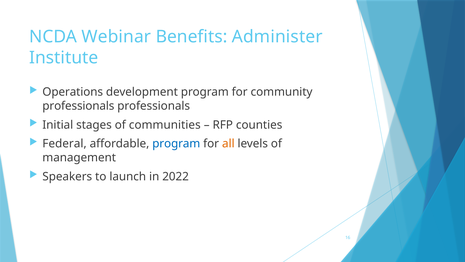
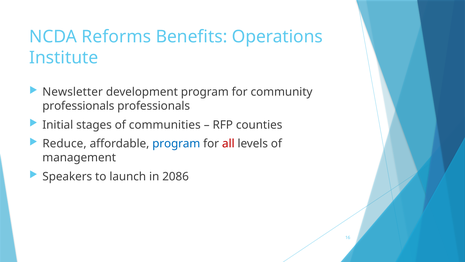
Webinar: Webinar -> Reforms
Administer: Administer -> Operations
Operations: Operations -> Newsletter
Federal: Federal -> Reduce
all colour: orange -> red
2022: 2022 -> 2086
